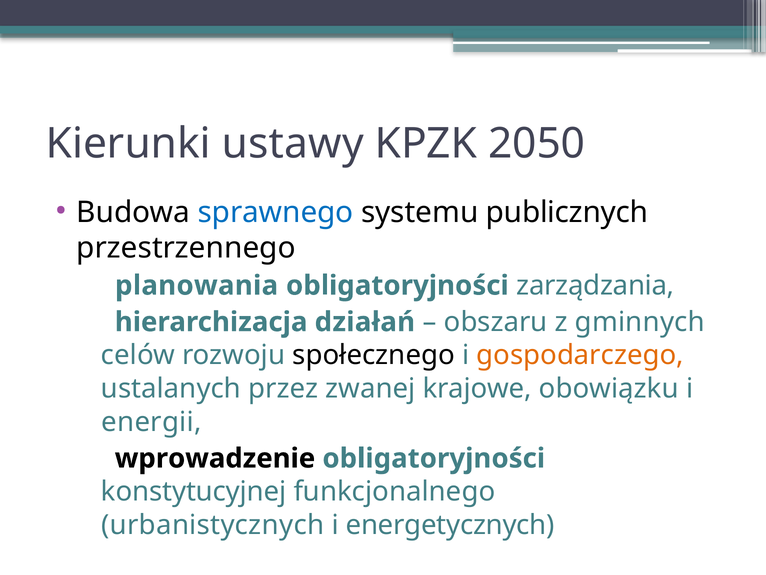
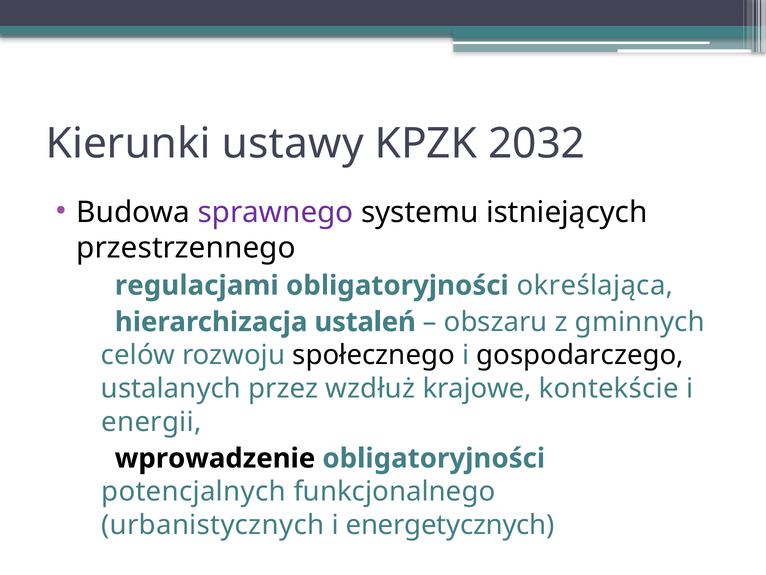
2050: 2050 -> 2032
sprawnego colour: blue -> purple
publicznych: publicznych -> istniejących
planowania: planowania -> regulacjami
zarządzania: zarządzania -> określająca
działań: działań -> ustaleń
gospodarczego colour: orange -> black
zwanej: zwanej -> wzdłuż
obowiązku: obowiązku -> kontekście
konstytucyjnej: konstytucyjnej -> potencjalnych
